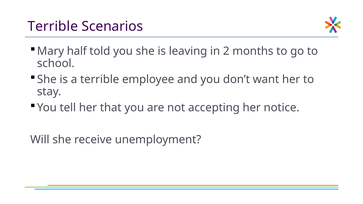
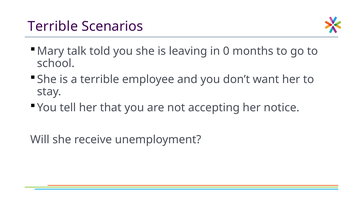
half: half -> talk
2: 2 -> 0
